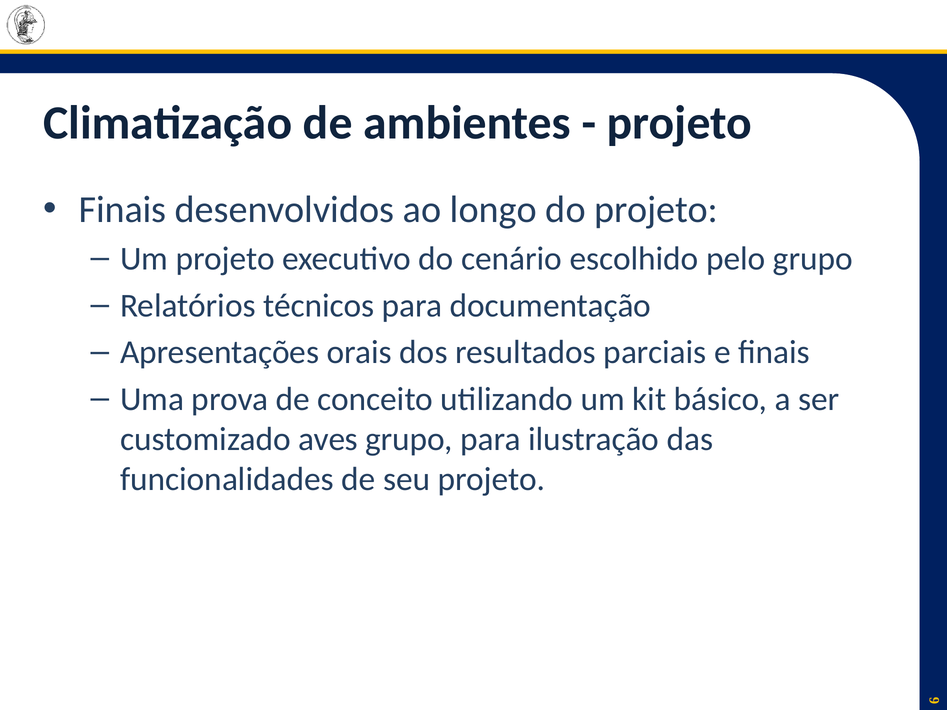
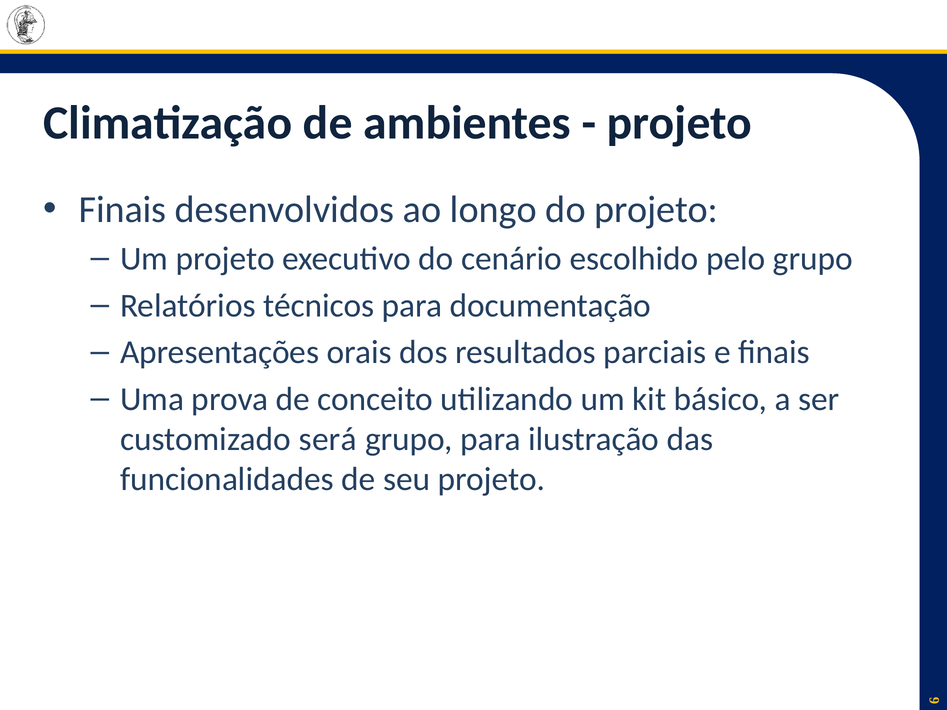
aves: aves -> será
